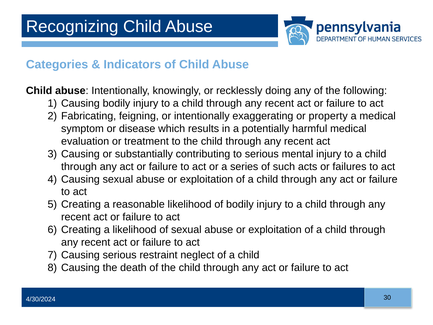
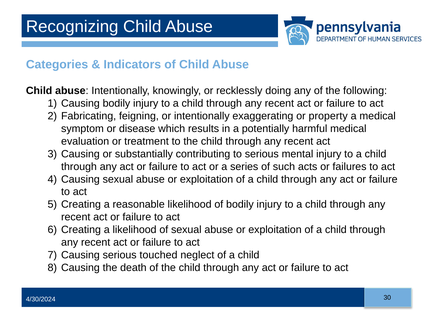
restraint: restraint -> touched
